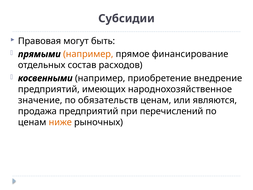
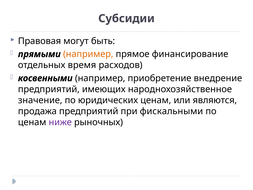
состав: состав -> время
обязательств: обязательств -> юридических
перечислений: перечислений -> фискальными
ниже colour: orange -> purple
